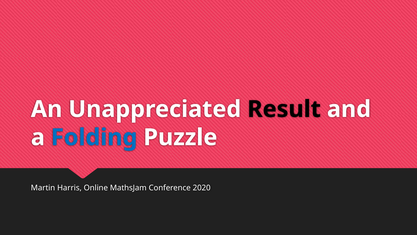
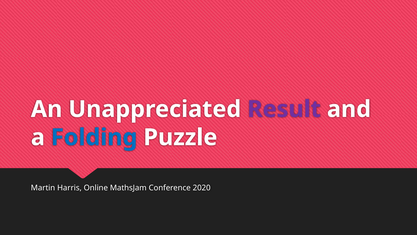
Result colour: black -> purple
